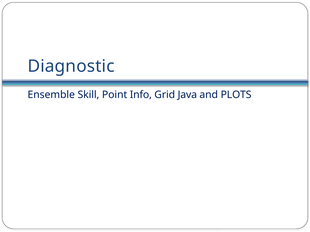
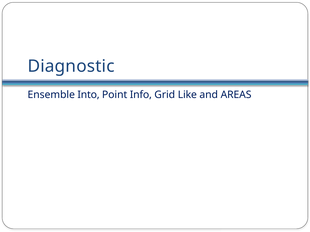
Skill: Skill -> Into
Java: Java -> Like
PLOTS: PLOTS -> AREAS
